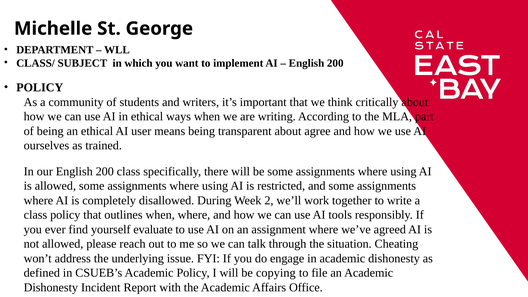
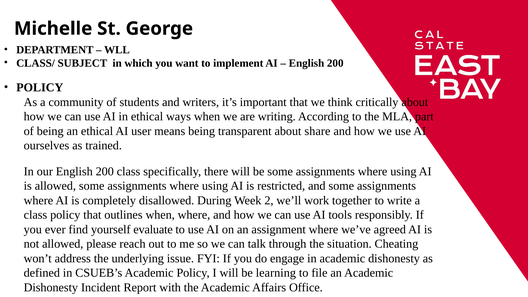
agree: agree -> share
copying: copying -> learning
